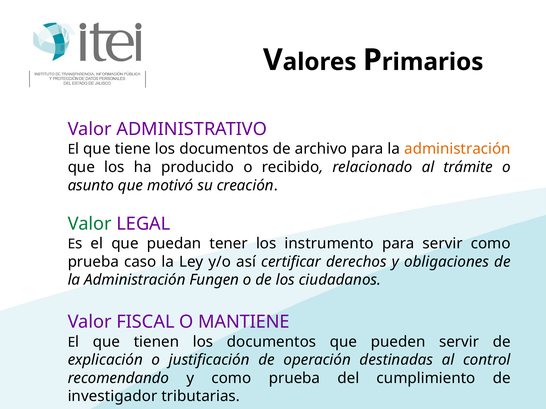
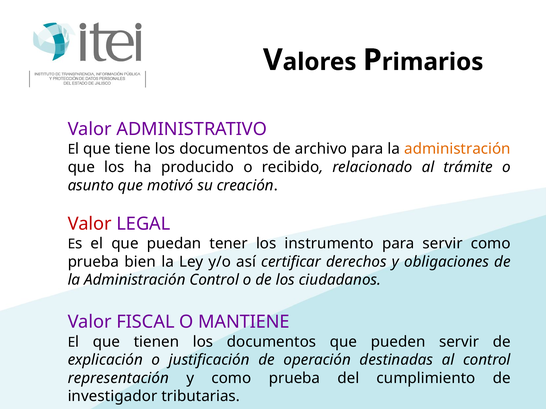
Valor at (90, 224) colour: green -> red
caso: caso -> bien
Administración Fungen: Fungen -> Control
recomendando: recomendando -> representación
